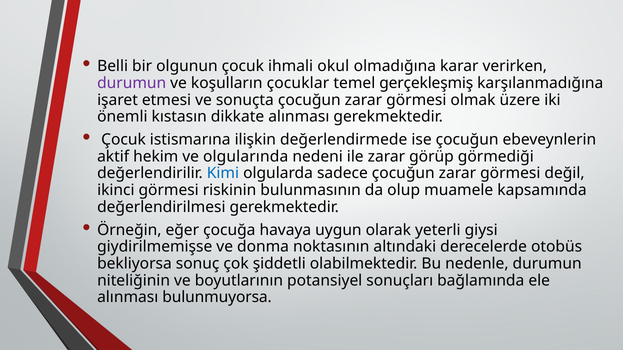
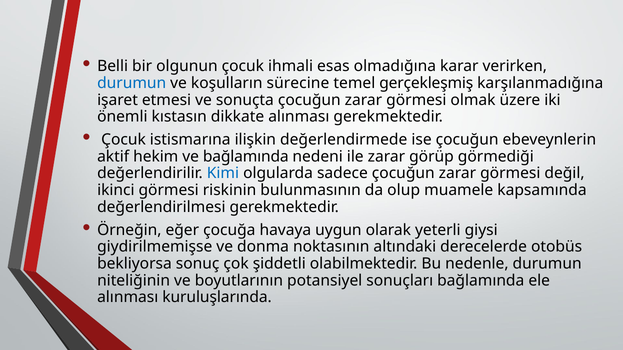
okul: okul -> esas
durumun at (132, 83) colour: purple -> blue
çocuklar: çocuklar -> sürecine
ve olgularında: olgularında -> bağlamında
bulunmuyorsa: bulunmuyorsa -> kuruluşlarında
